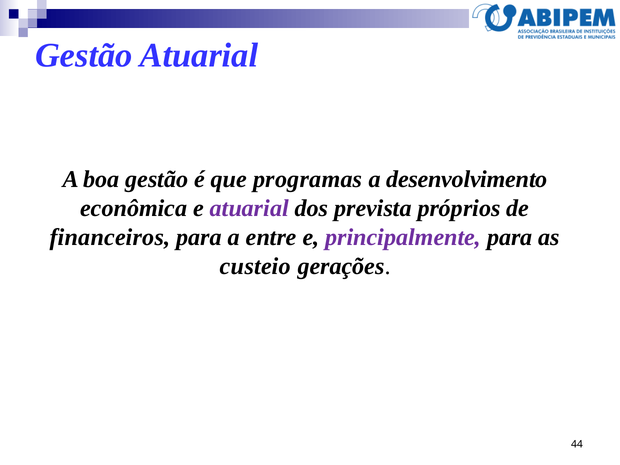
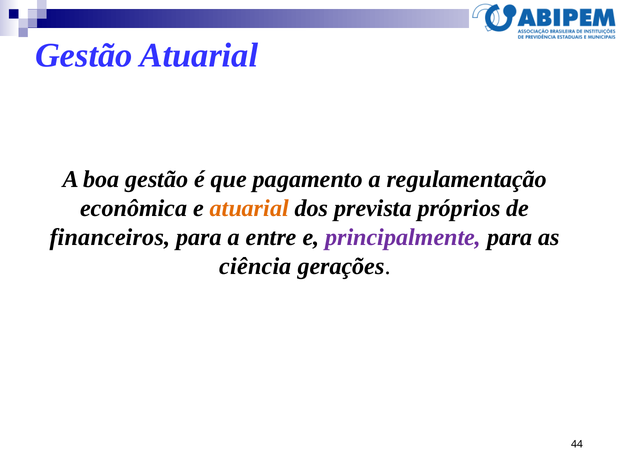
programas: programas -> pagamento
desenvolvimento: desenvolvimento -> regulamentação
atuarial at (249, 208) colour: purple -> orange
custeio: custeio -> ciência
